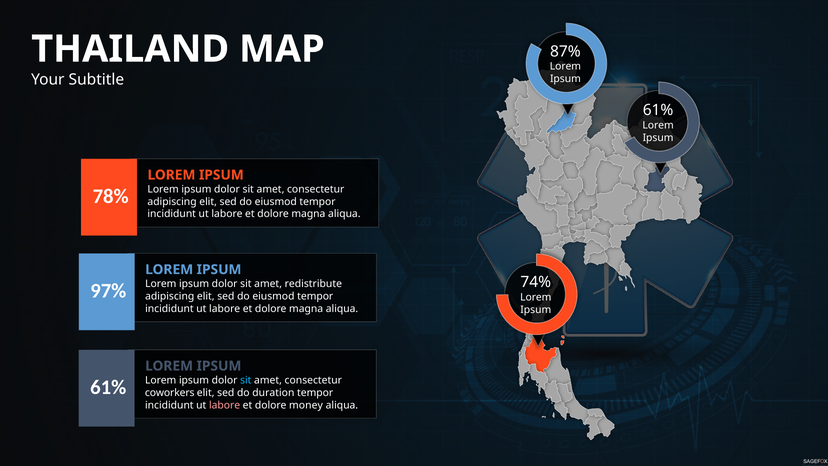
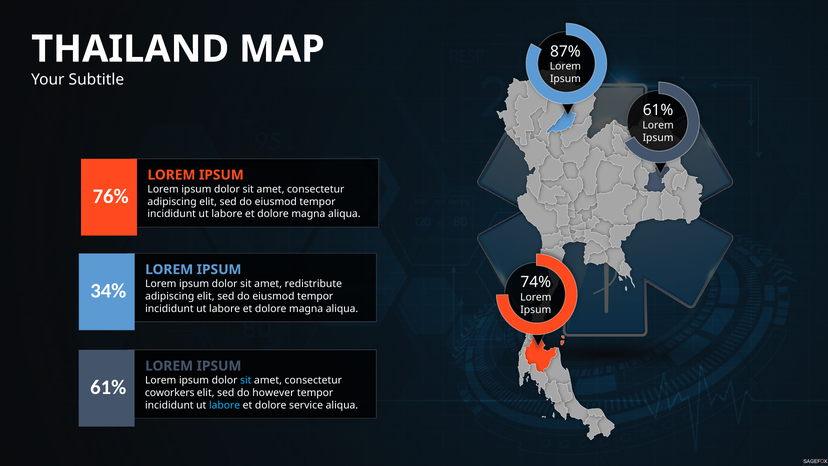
78%: 78% -> 76%
97%: 97% -> 34%
duration: duration -> however
labore at (225, 405) colour: pink -> light blue
money: money -> service
